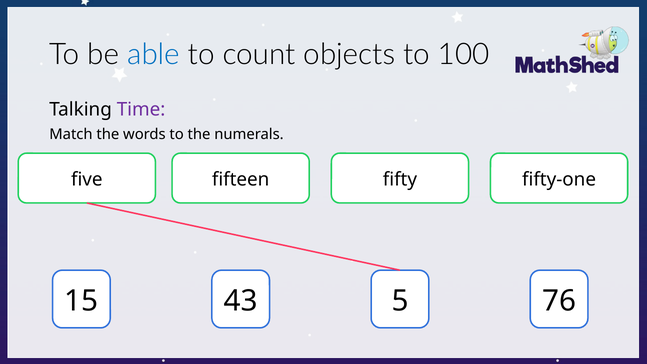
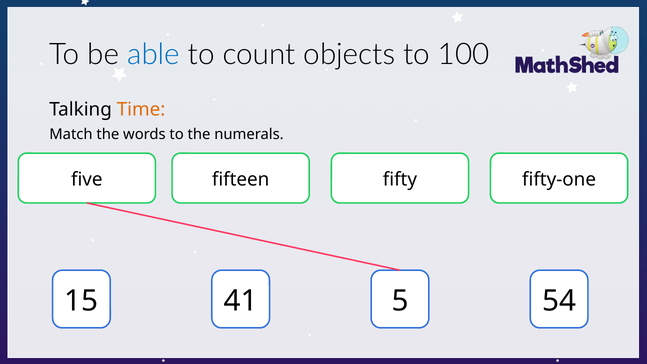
Time colour: purple -> orange
43: 43 -> 41
76: 76 -> 54
